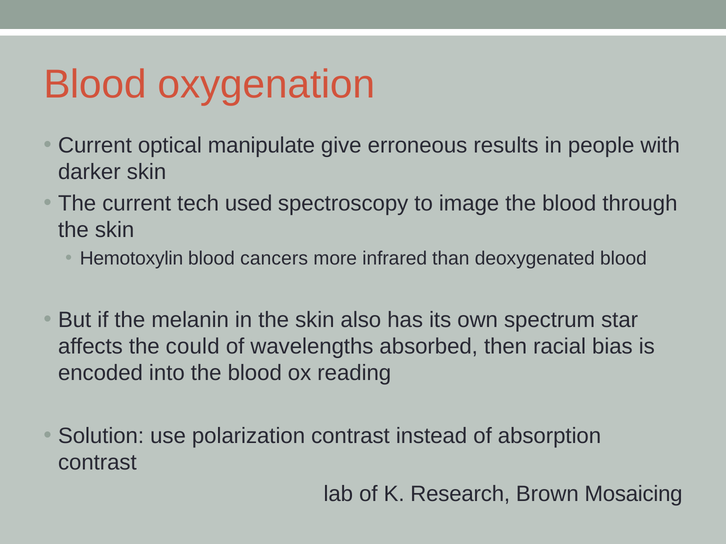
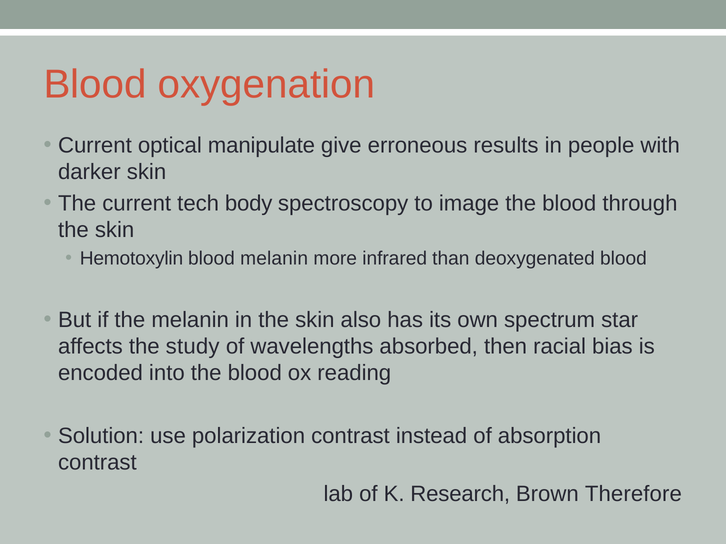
used: used -> body
blood cancers: cancers -> melanin
could: could -> study
Mosaicing: Mosaicing -> Therefore
